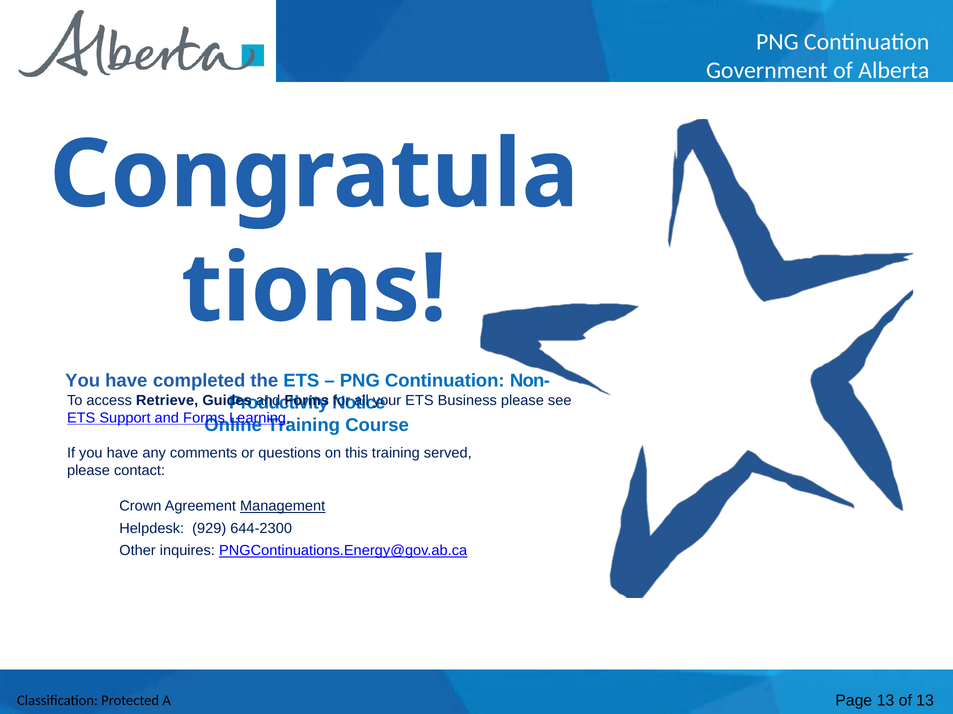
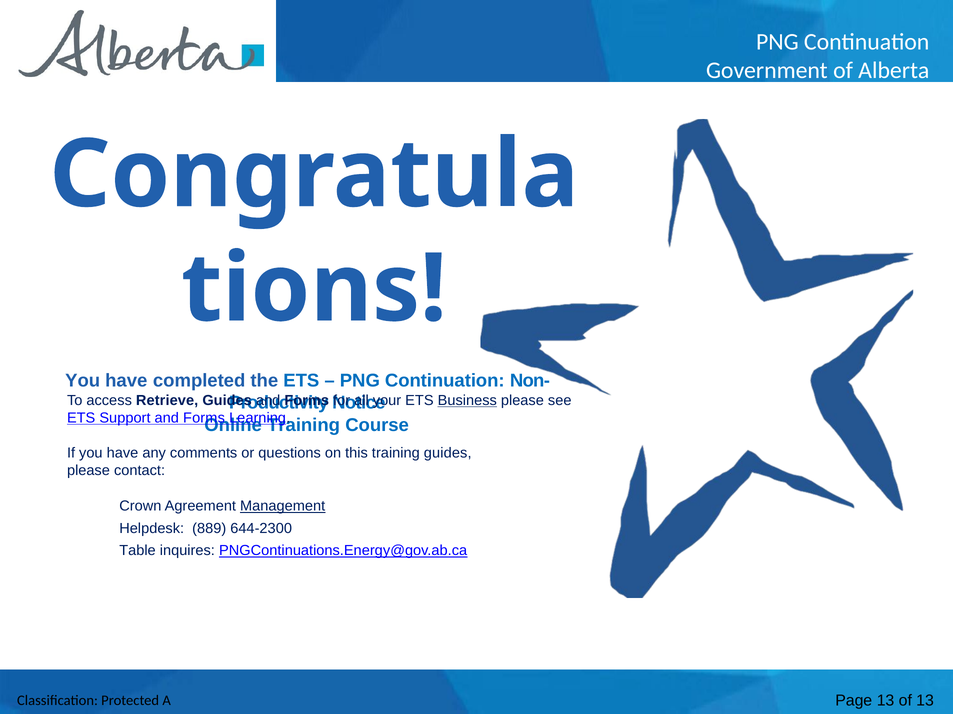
Business underline: none -> present
training served: served -> guides
929: 929 -> 889
Other: Other -> Table
